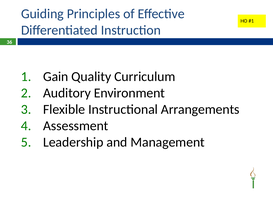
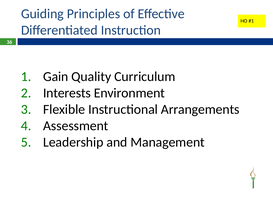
Auditory: Auditory -> Interests
